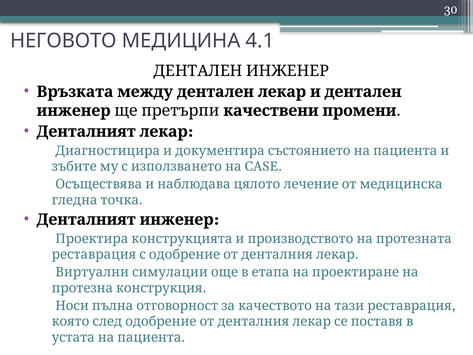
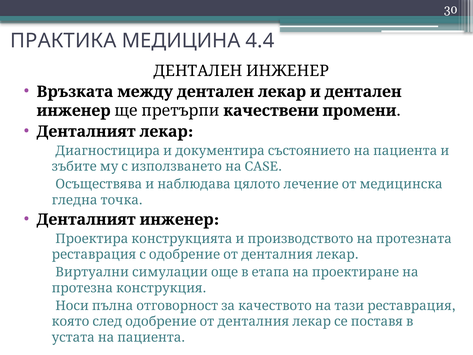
НЕГОВОТО: НЕГОВОТО -> ПРАКТИКА
4.1: 4.1 -> 4.4
